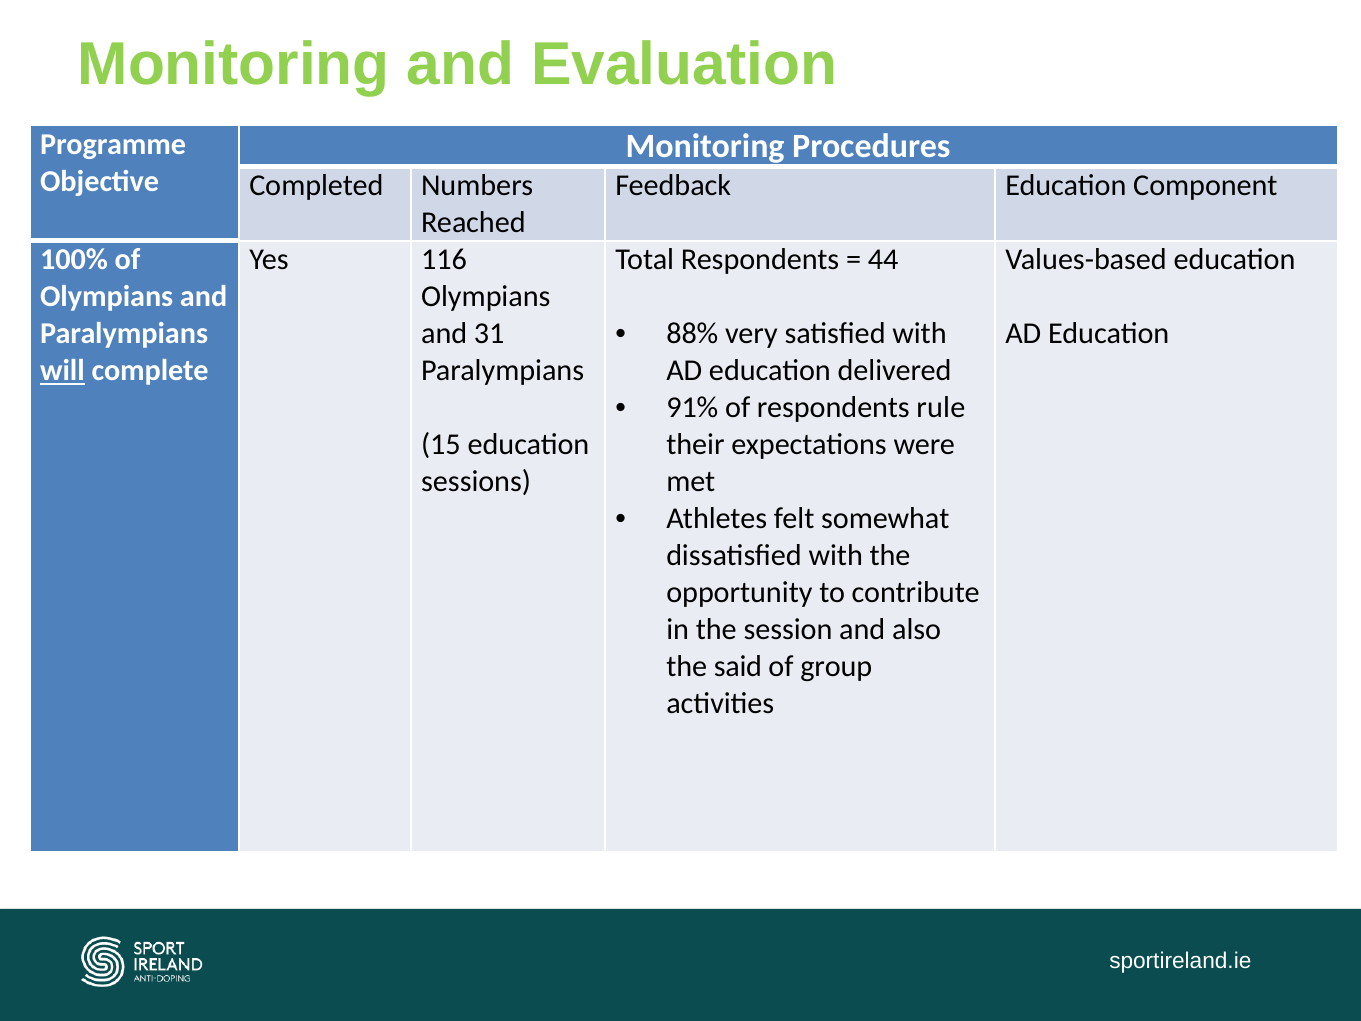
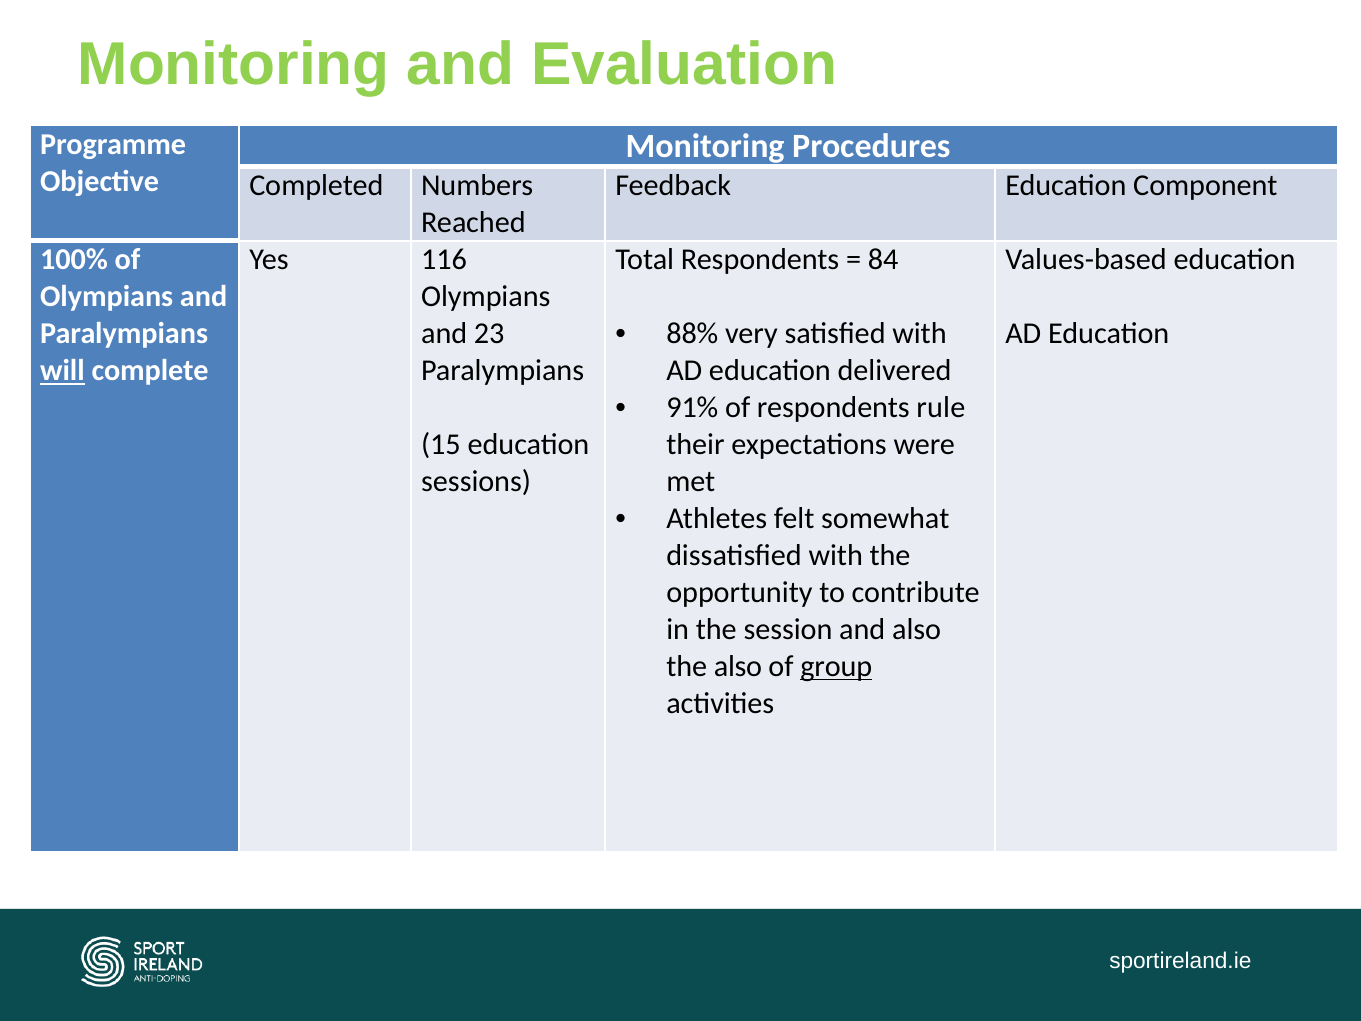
44: 44 -> 84
31: 31 -> 23
the said: said -> also
group underline: none -> present
